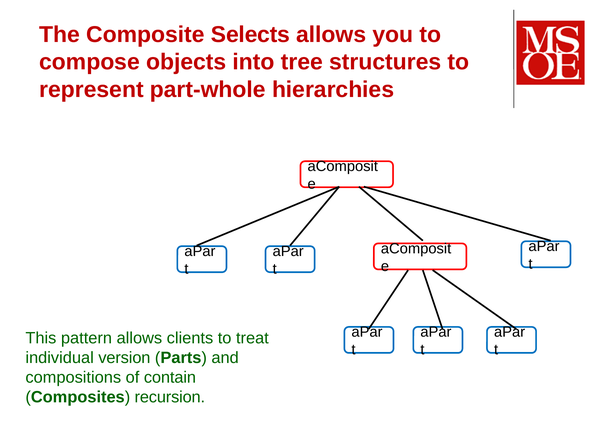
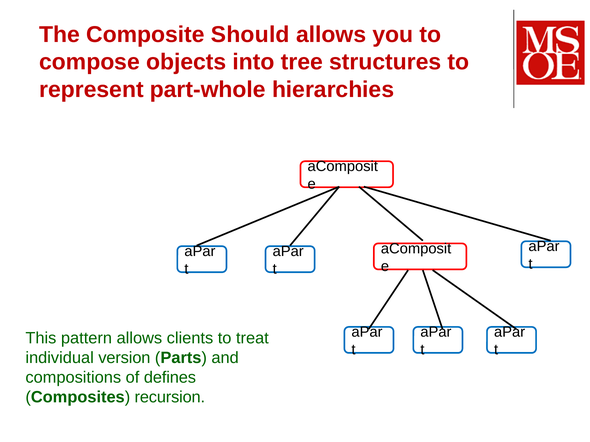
Selects: Selects -> Should
contain: contain -> defines
